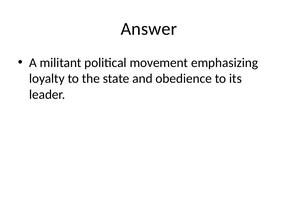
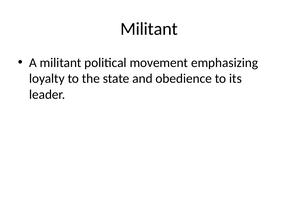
Answer at (149, 29): Answer -> Militant
